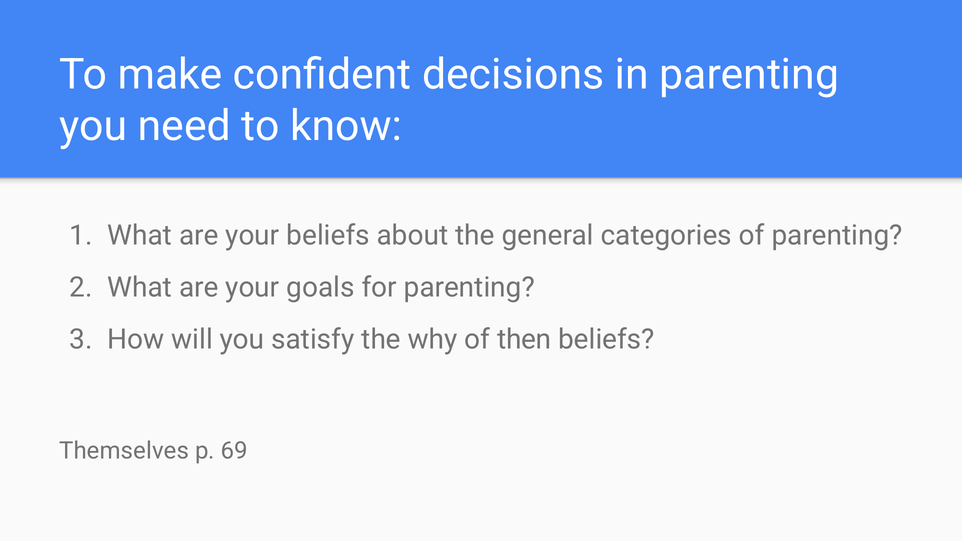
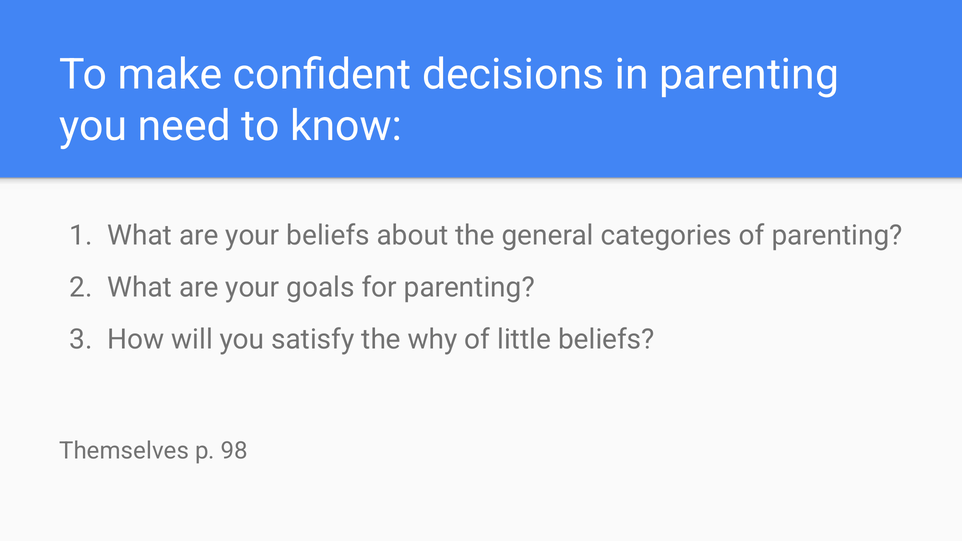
then: then -> little
69: 69 -> 98
